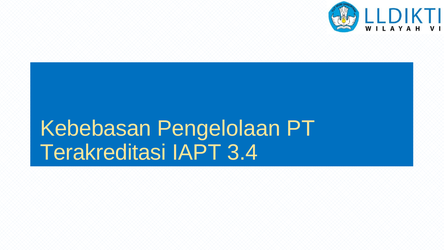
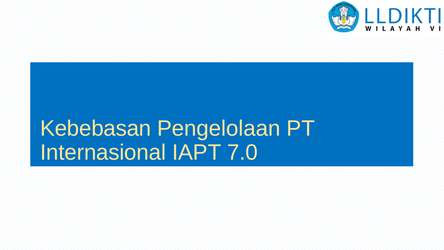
Terakreditasi: Terakreditasi -> Internasional
3.4: 3.4 -> 7.0
